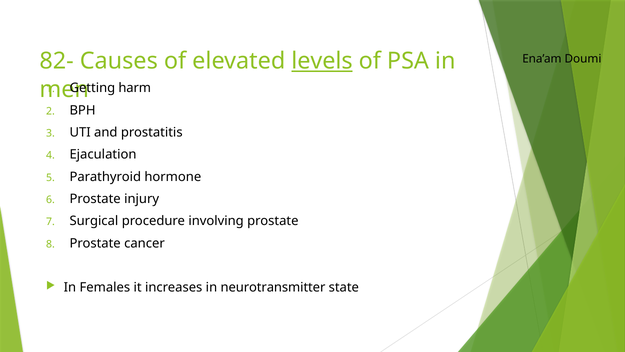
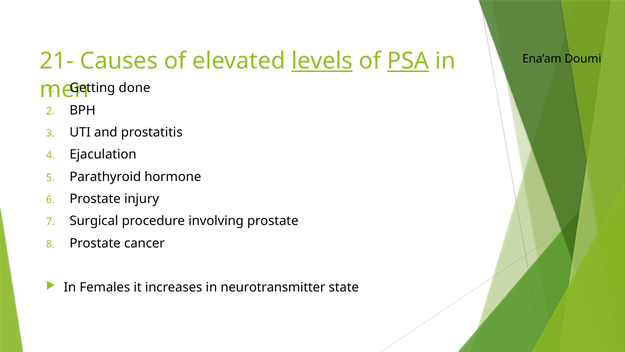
82-: 82- -> 21-
PSA underline: none -> present
harm: harm -> done
